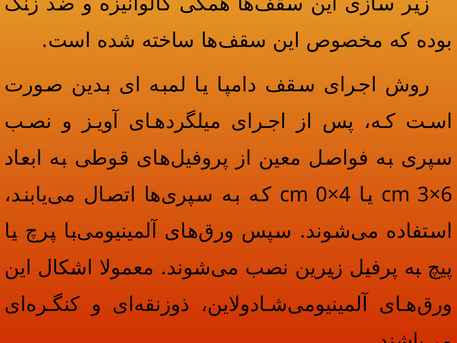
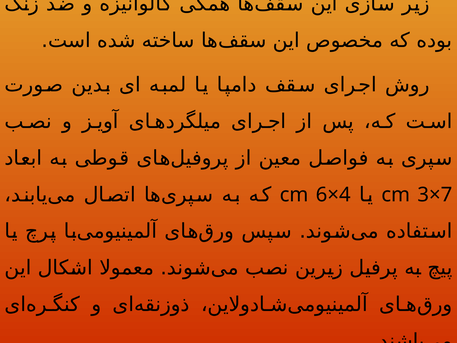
0×4: 0×4 -> 6×4
3×6: 3×6 -> 3×7
